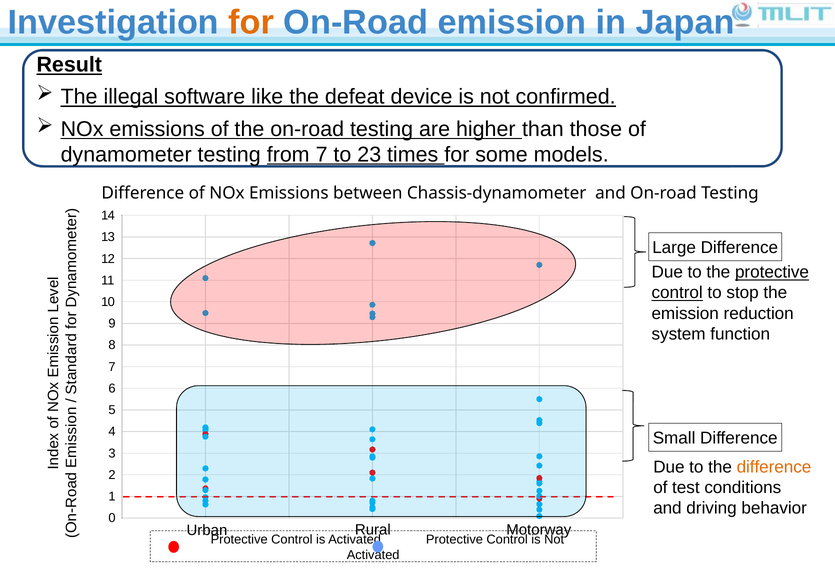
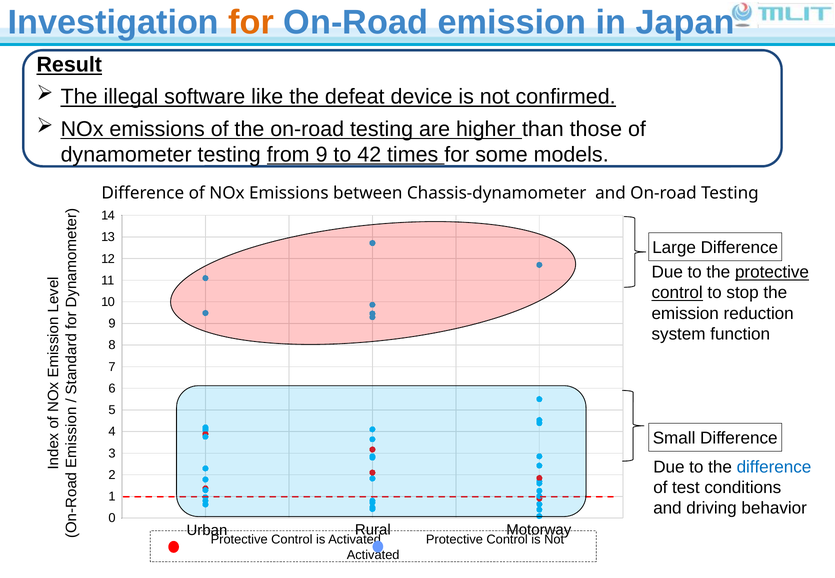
from 7: 7 -> 9
23: 23 -> 42
difference at (774, 467) colour: orange -> blue
